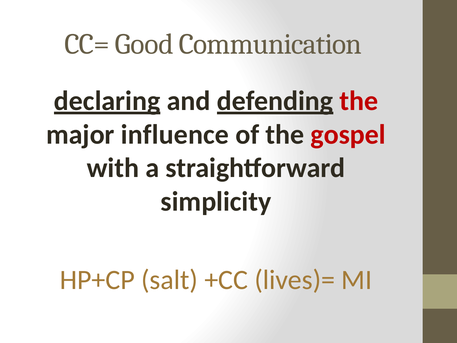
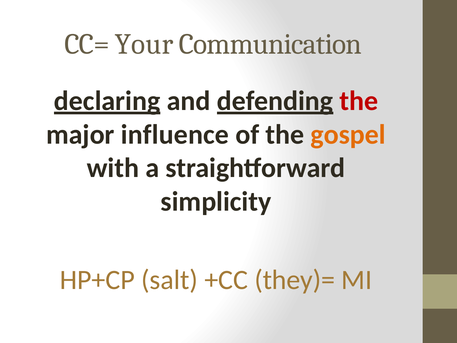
Good: Good -> Your
gospel colour: red -> orange
lives)=: lives)= -> they)=
